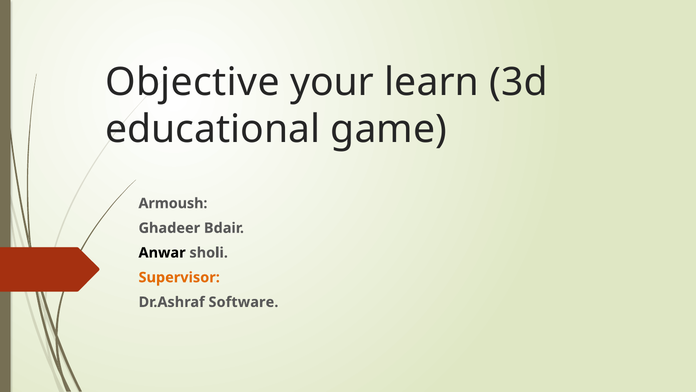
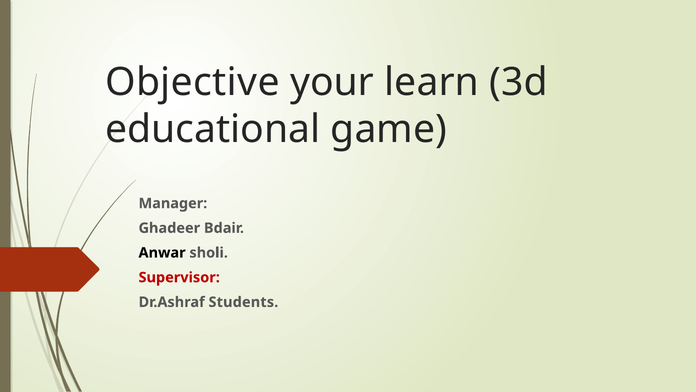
Armoush: Armoush -> Manager
Supervisor colour: orange -> red
Software: Software -> Students
